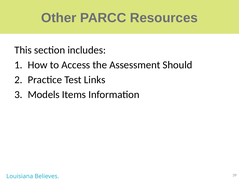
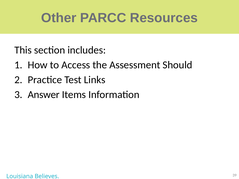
Models: Models -> Answer
